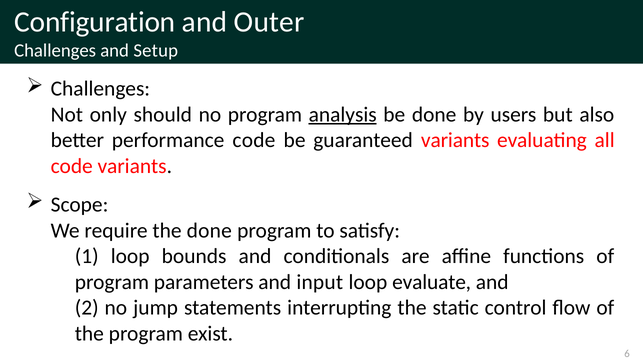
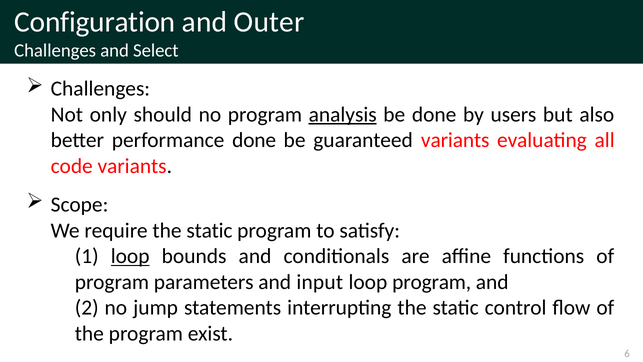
Setup: Setup -> Select
performance code: code -> done
require the done: done -> static
loop at (130, 256) underline: none -> present
loop evaluate: evaluate -> program
